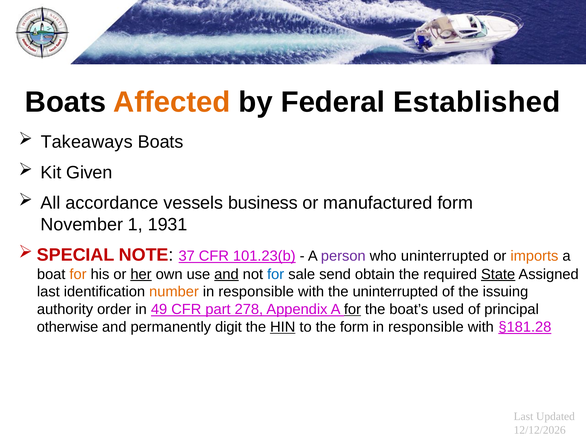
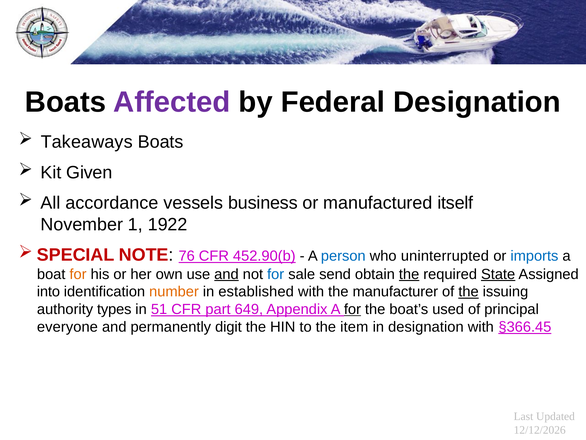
Affected colour: orange -> purple
Federal Established: Established -> Designation
manufactured form: form -> itself
1931: 1931 -> 1922
37: 37 -> 76
101.23(b: 101.23(b -> 452.90(b
person colour: purple -> blue
imports colour: orange -> blue
her underline: present -> none
the at (409, 274) underline: none -> present
last at (48, 291): last -> into
responsible at (256, 291): responsible -> established
the uninterrupted: uninterrupted -> manufacturer
the at (469, 291) underline: none -> present
order: order -> types
49: 49 -> 51
278: 278 -> 649
otherwise: otherwise -> everyone
HIN underline: present -> none
the form: form -> item
responsible at (426, 327): responsible -> designation
§181.28: §181.28 -> §366.45
